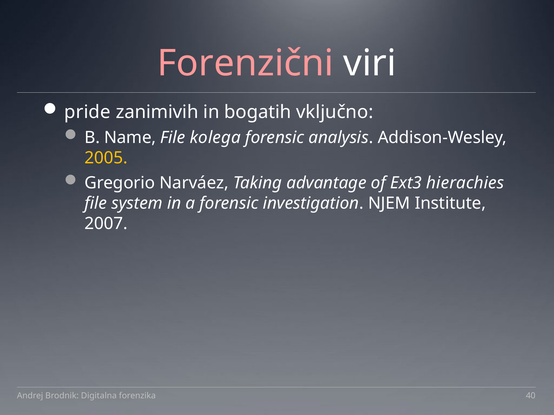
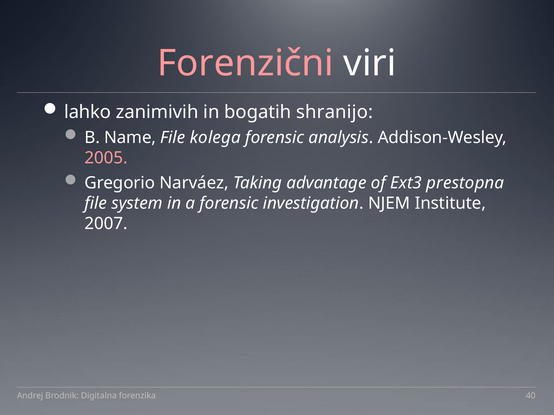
pride: pride -> lahko
vključno: vključno -> shranijo
2005 colour: yellow -> pink
hierachies: hierachies -> prestopna
